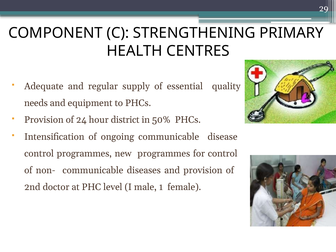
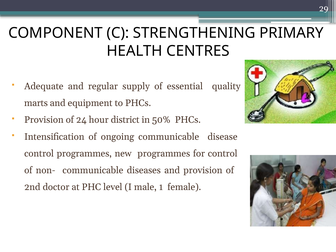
needs: needs -> marts
